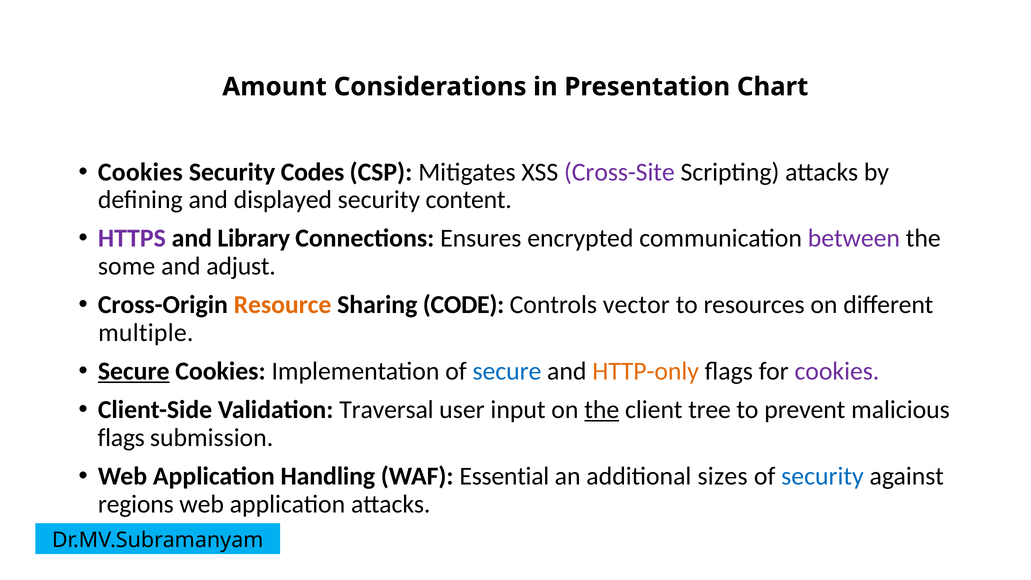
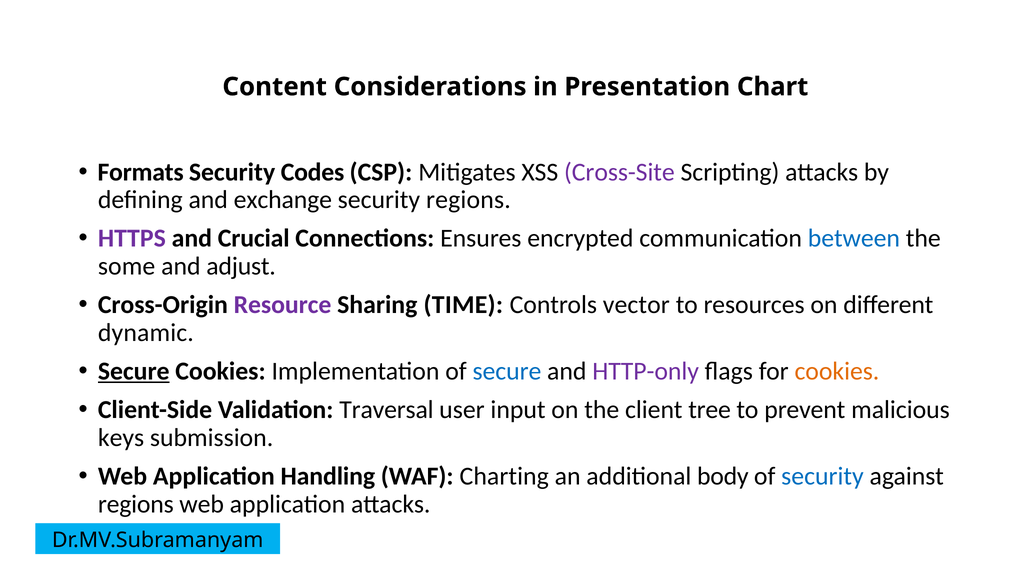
Amount: Amount -> Content
Cookies at (140, 172): Cookies -> Formats
displayed: displayed -> exchange
security content: content -> regions
Library: Library -> Crucial
between colour: purple -> blue
Resource colour: orange -> purple
CODE: CODE -> TIME
multiple: multiple -> dynamic
HTTP-only colour: orange -> purple
cookies at (837, 371) colour: purple -> orange
the at (602, 410) underline: present -> none
flags at (121, 438): flags -> keys
Essential: Essential -> Charting
sizes: sizes -> body
